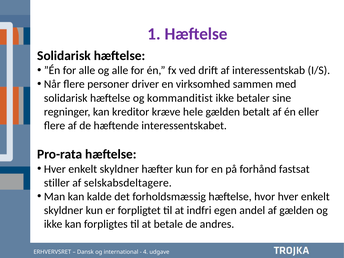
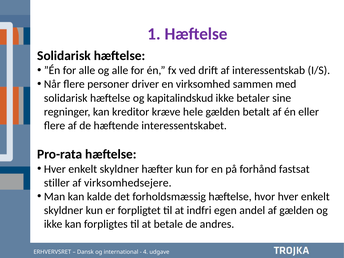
kommanditist: kommanditist -> kapitalindskud
selskabsdeltagere: selskabsdeltagere -> virksomhedsejere
